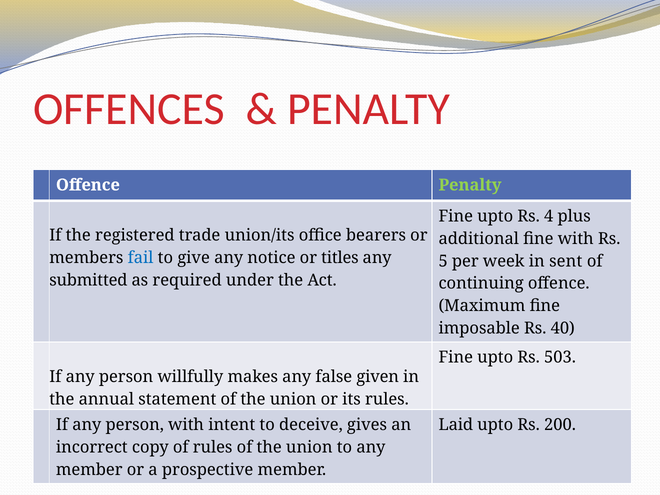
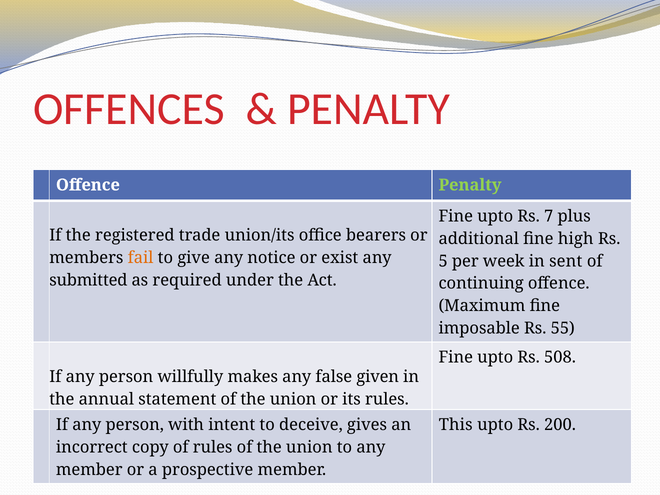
4: 4 -> 7
fine with: with -> high
fail colour: blue -> orange
titles: titles -> exist
40: 40 -> 55
503: 503 -> 508
Laid: Laid -> This
